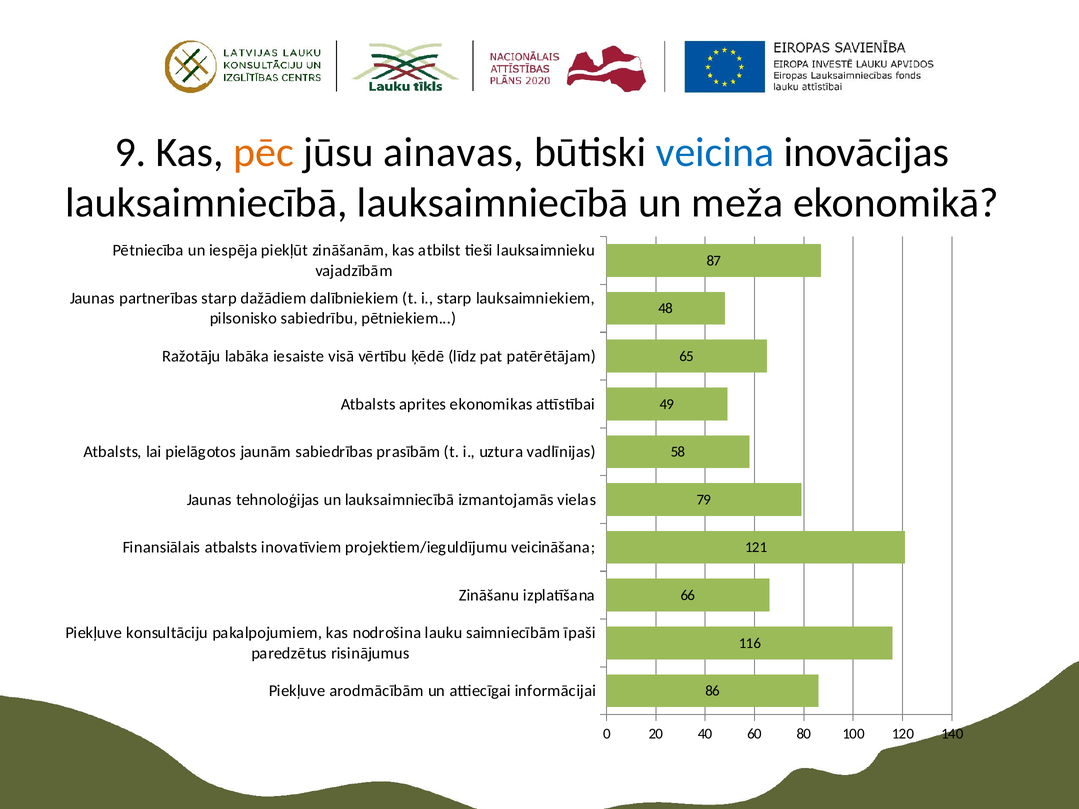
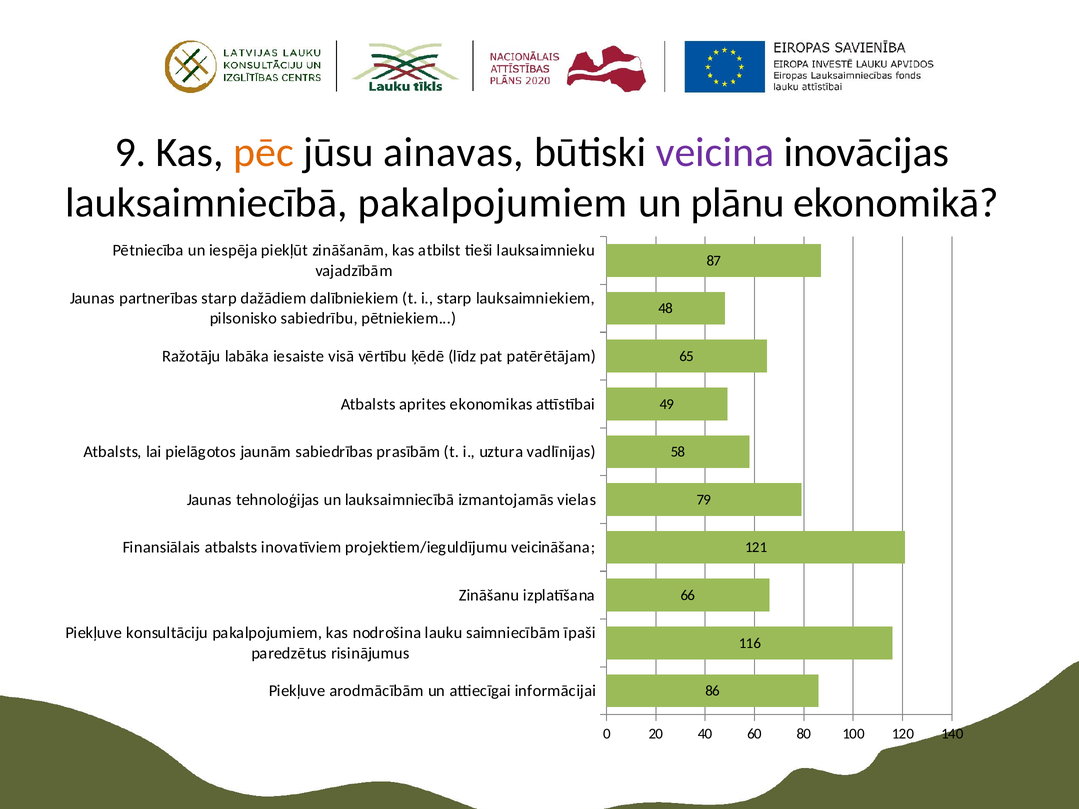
veicina colour: blue -> purple
lauksaimniecībā lauksaimniecībā: lauksaimniecībā -> pakalpojumiem
meža: meža -> plānu
